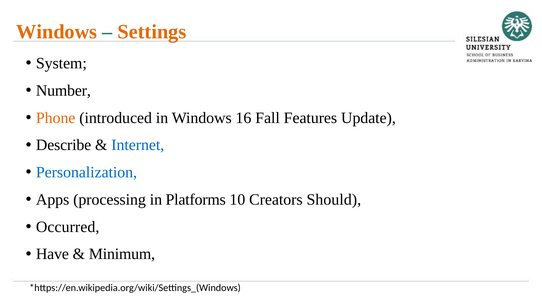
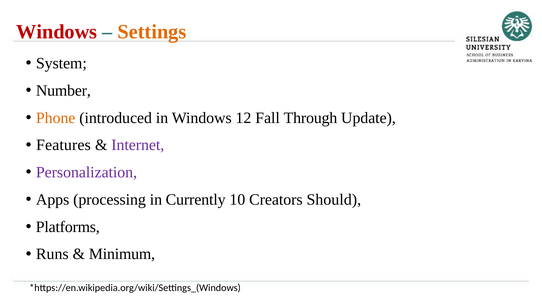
Windows at (57, 32) colour: orange -> red
16: 16 -> 12
Features: Features -> Through
Describe: Describe -> Features
Internet colour: blue -> purple
Personalization colour: blue -> purple
Platforms: Platforms -> Currently
Occurred: Occurred -> Platforms
Have: Have -> Runs
